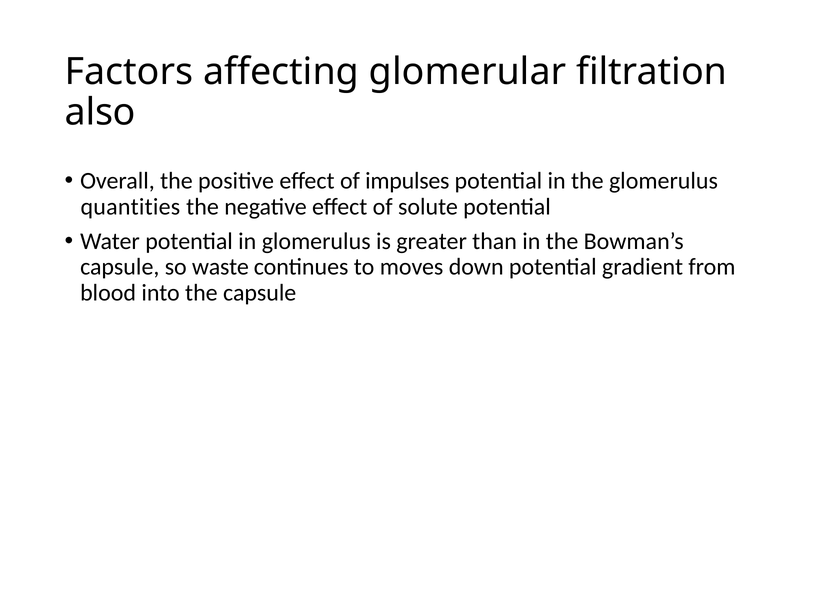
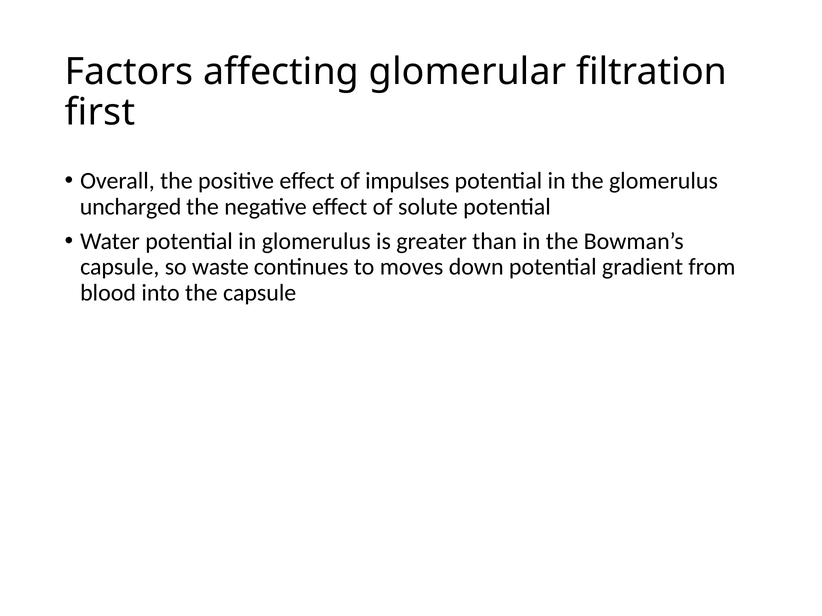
also: also -> first
quantities: quantities -> uncharged
